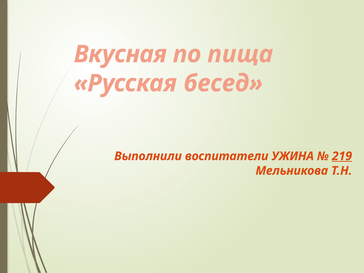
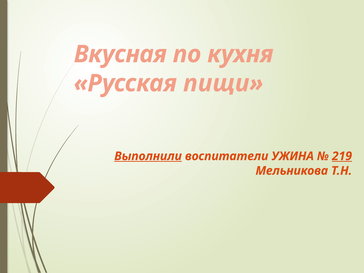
пища: пища -> кухня
бесед: бесед -> пищи
Выполнили underline: none -> present
